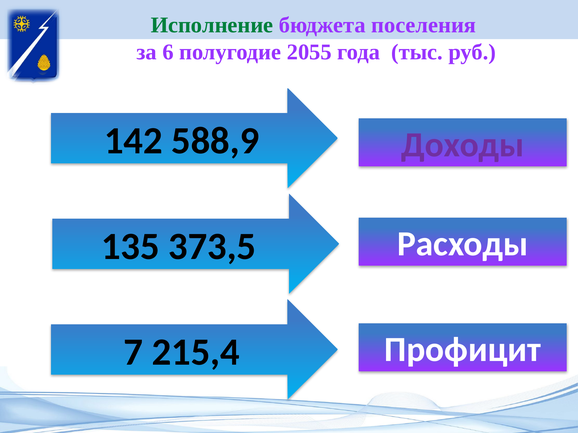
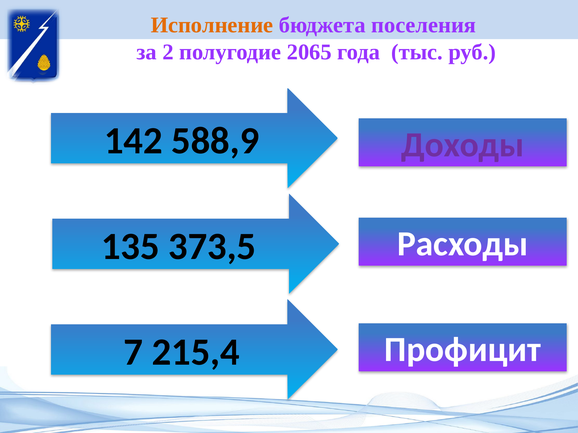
Исполнение colour: green -> orange
6: 6 -> 2
2055: 2055 -> 2065
